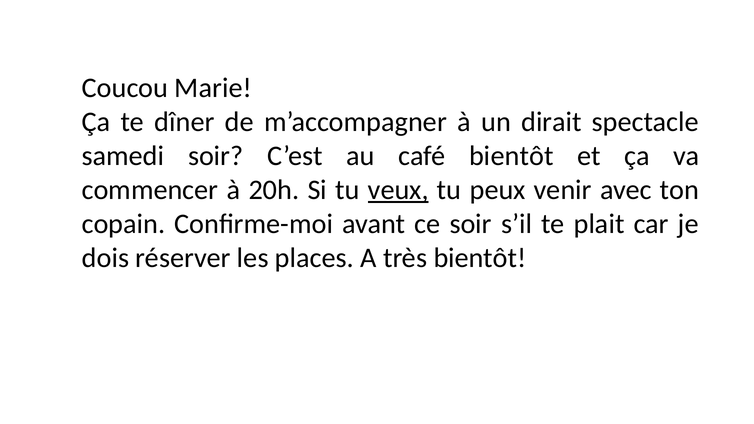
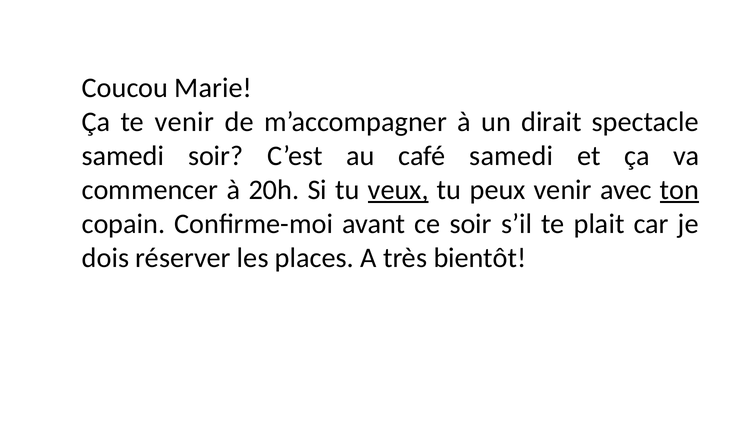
te dîner: dîner -> venir
café bientôt: bientôt -> samedi
ton underline: none -> present
